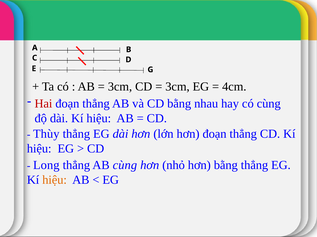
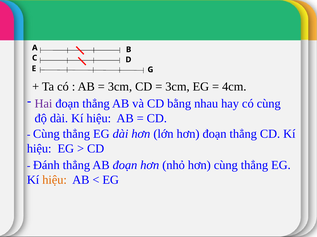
Hai colour: red -> purple
Thùy at (46, 134): Thùy -> Cùng
Long: Long -> Đánh
AB cùng: cùng -> đoạn
hơn bằng: bằng -> cùng
